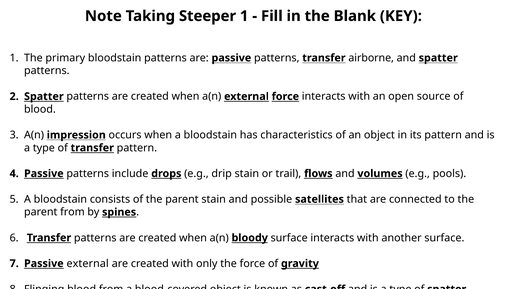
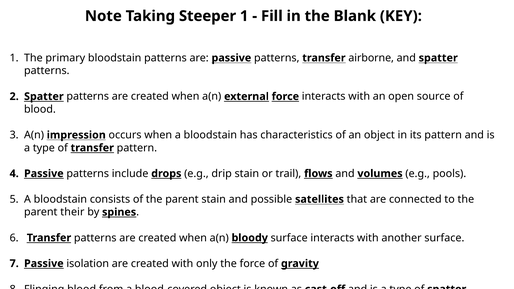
parent from: from -> their
Passive external: external -> isolation
